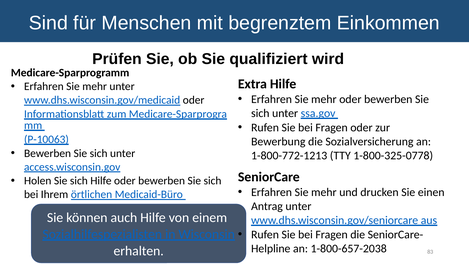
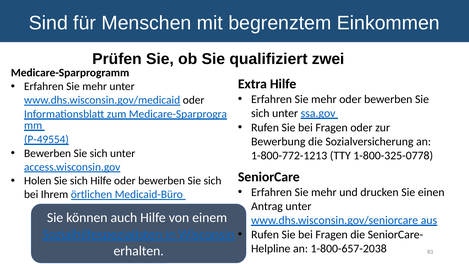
wird: wird -> zwei
P-10063: P-10063 -> P-49554
